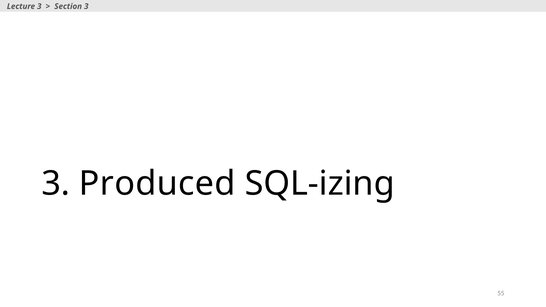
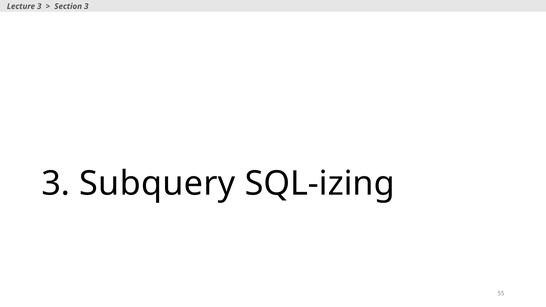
Produced: Produced -> Subquery
